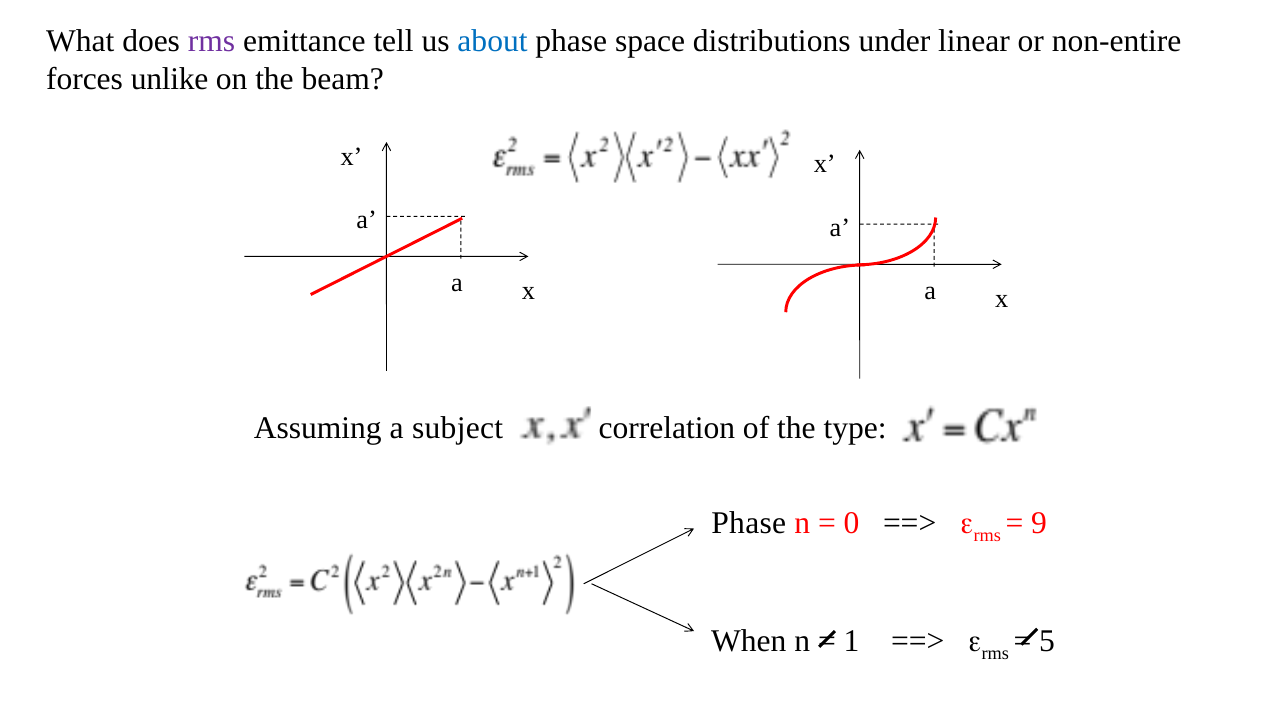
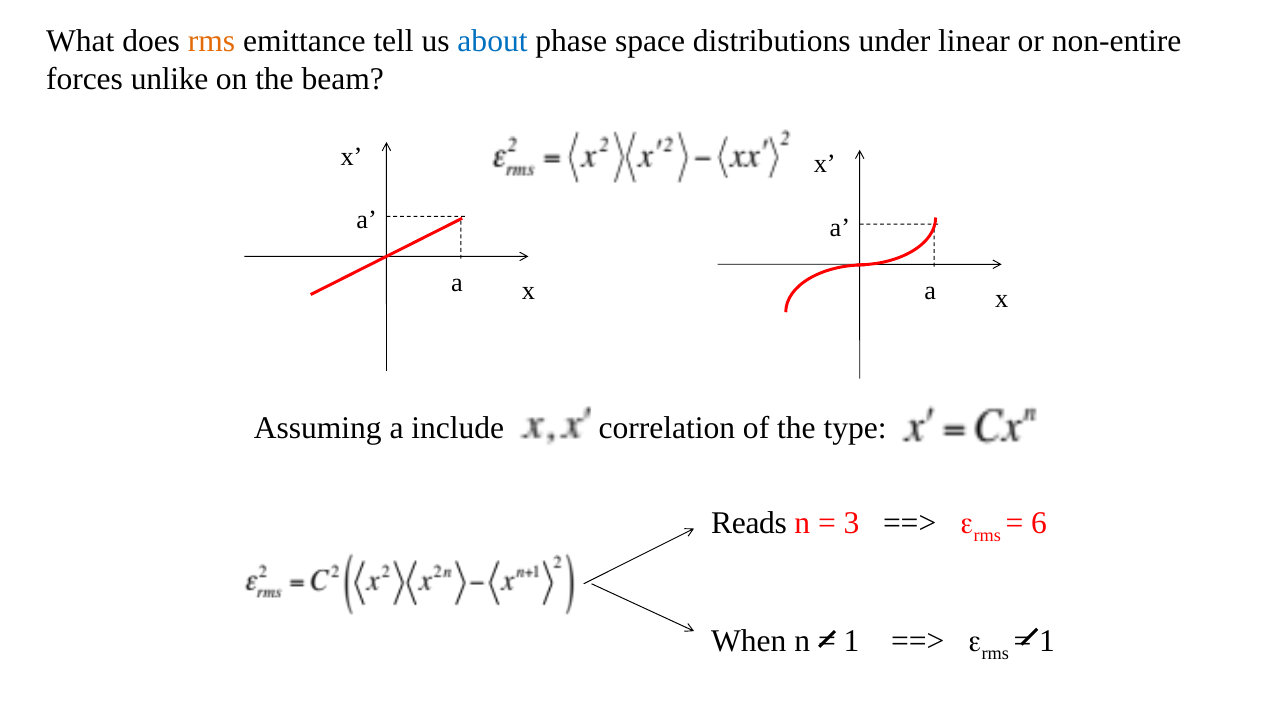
rms at (212, 42) colour: purple -> orange
subject: subject -> include
Phase at (749, 523): Phase -> Reads
0: 0 -> 3
9: 9 -> 6
5 at (1047, 641): 5 -> 1
